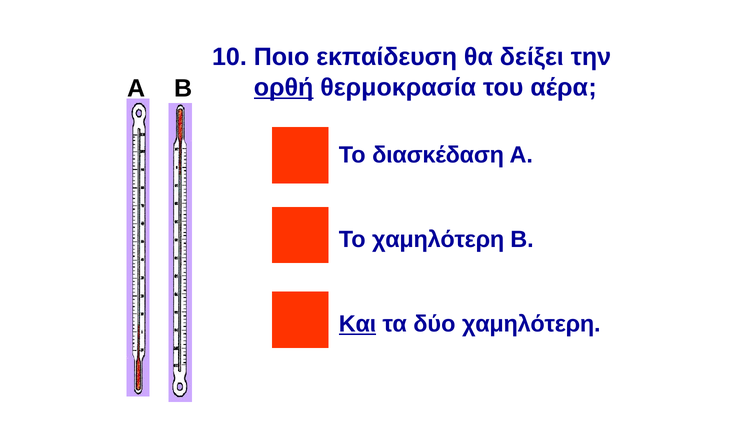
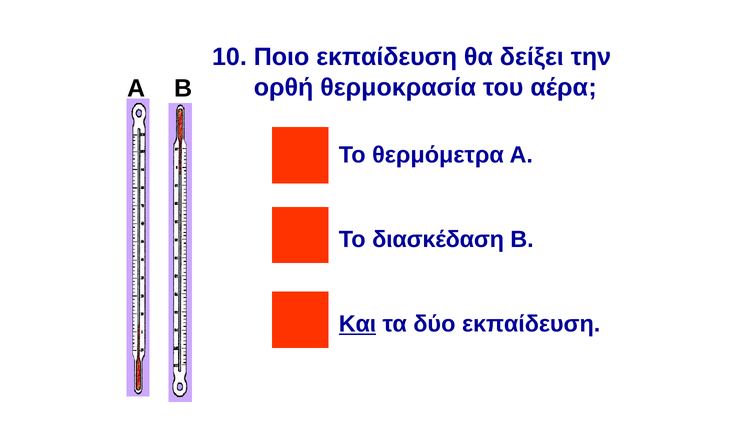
ορθή underline: present -> none
διασκέδαση: διασκέδαση -> θερμόμετρα
Το χαμηλότερη: χαμηλότερη -> διασκέδαση
δύο χαμηλότερη: χαμηλότερη -> εκπαίδευση
